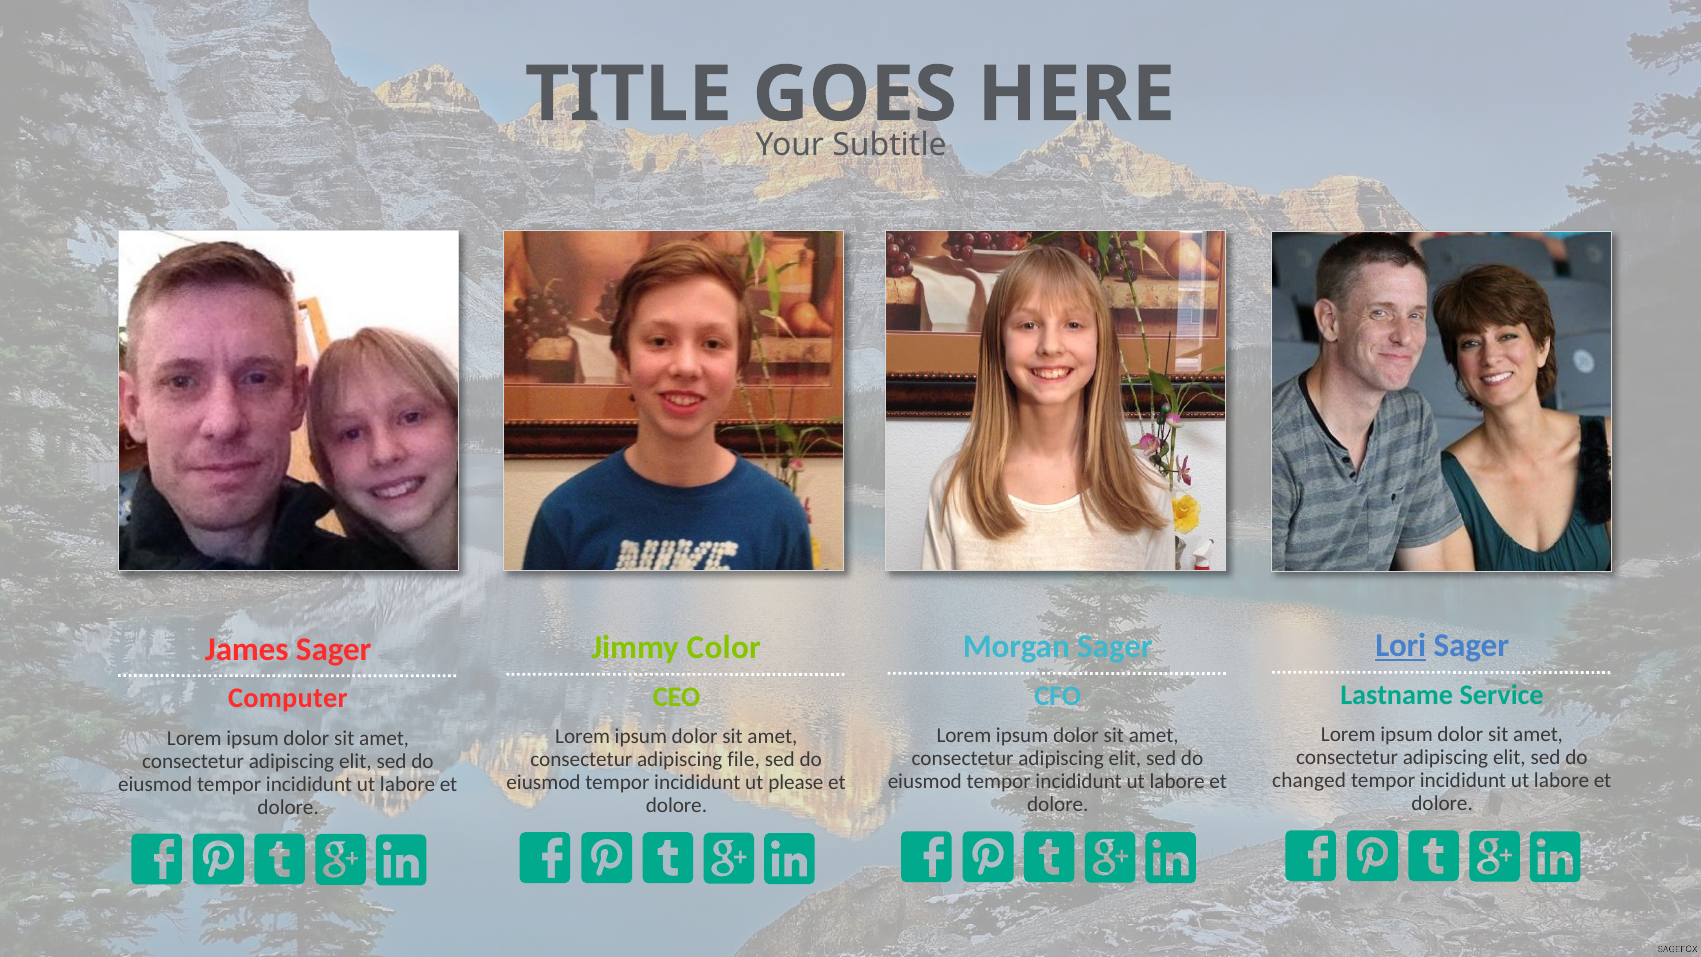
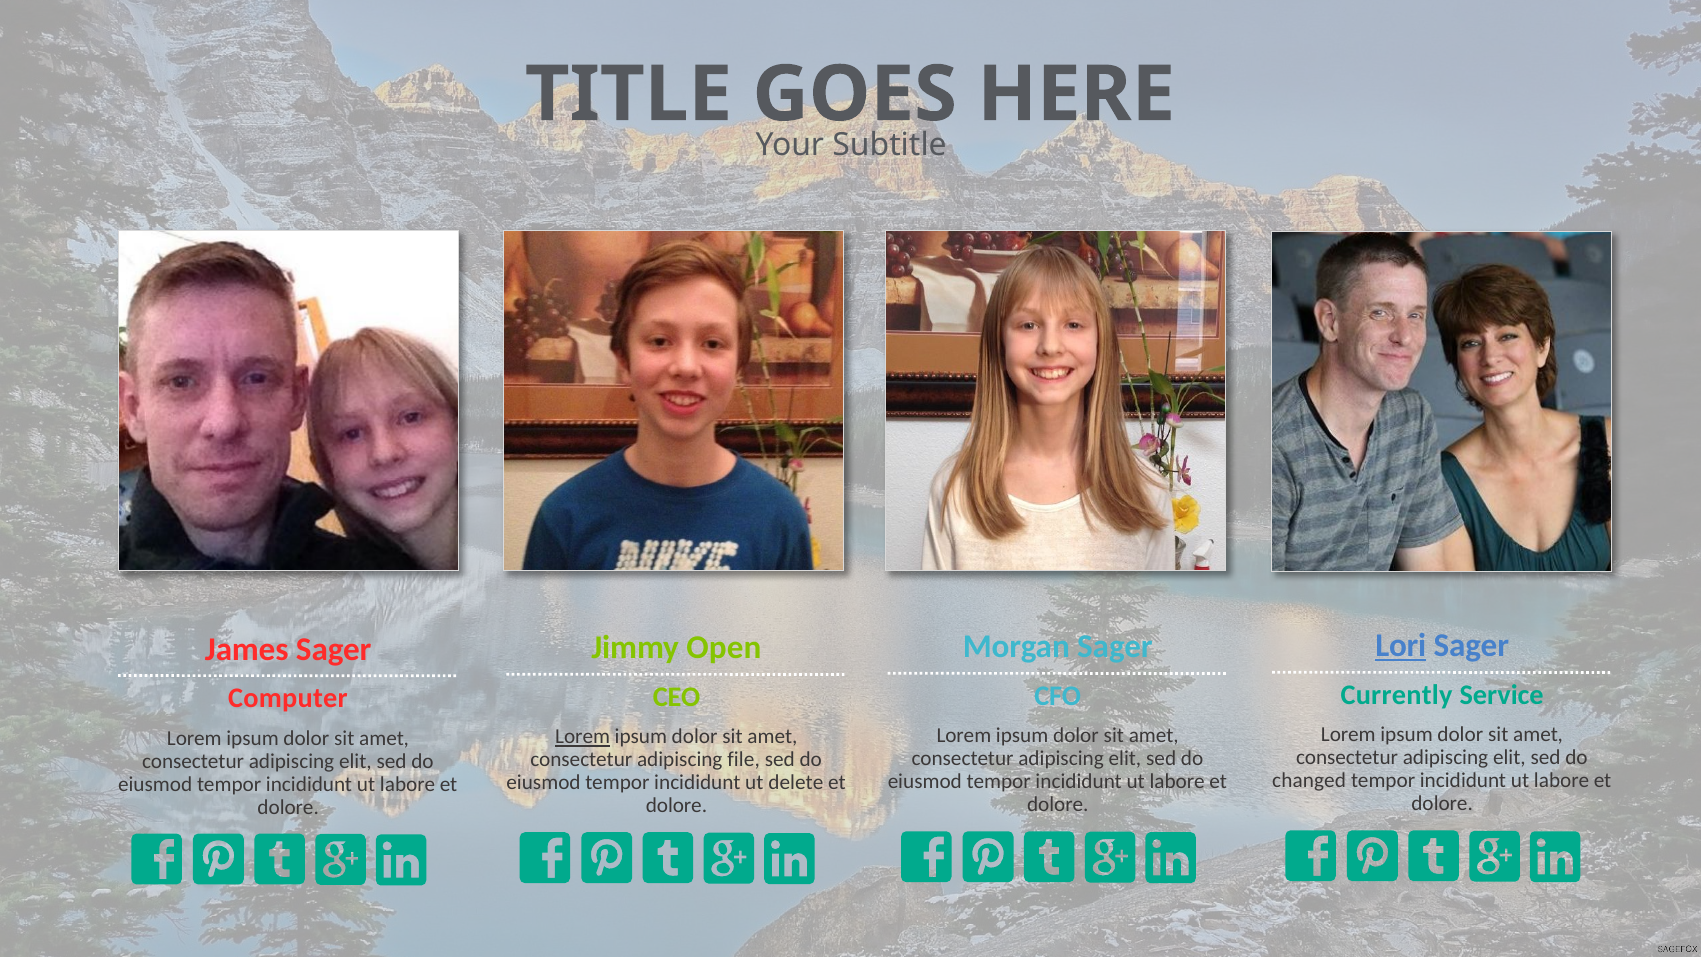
Color: Color -> Open
Lastname: Lastname -> Currently
Lorem at (583, 737) underline: none -> present
please: please -> delete
